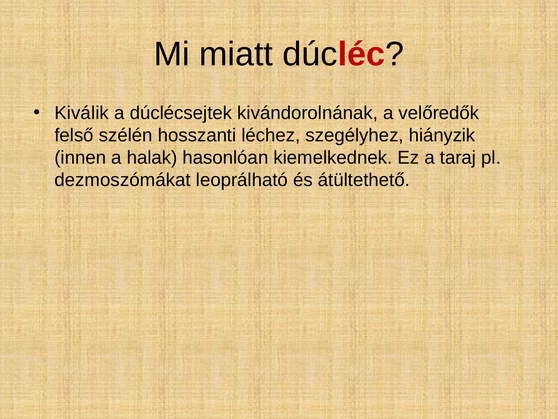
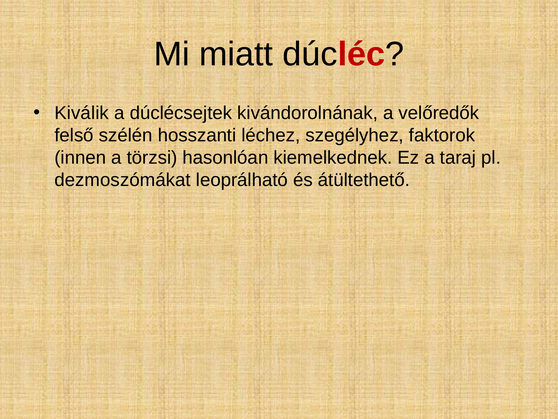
hiányzik: hiányzik -> faktorok
halak: halak -> törzsi
